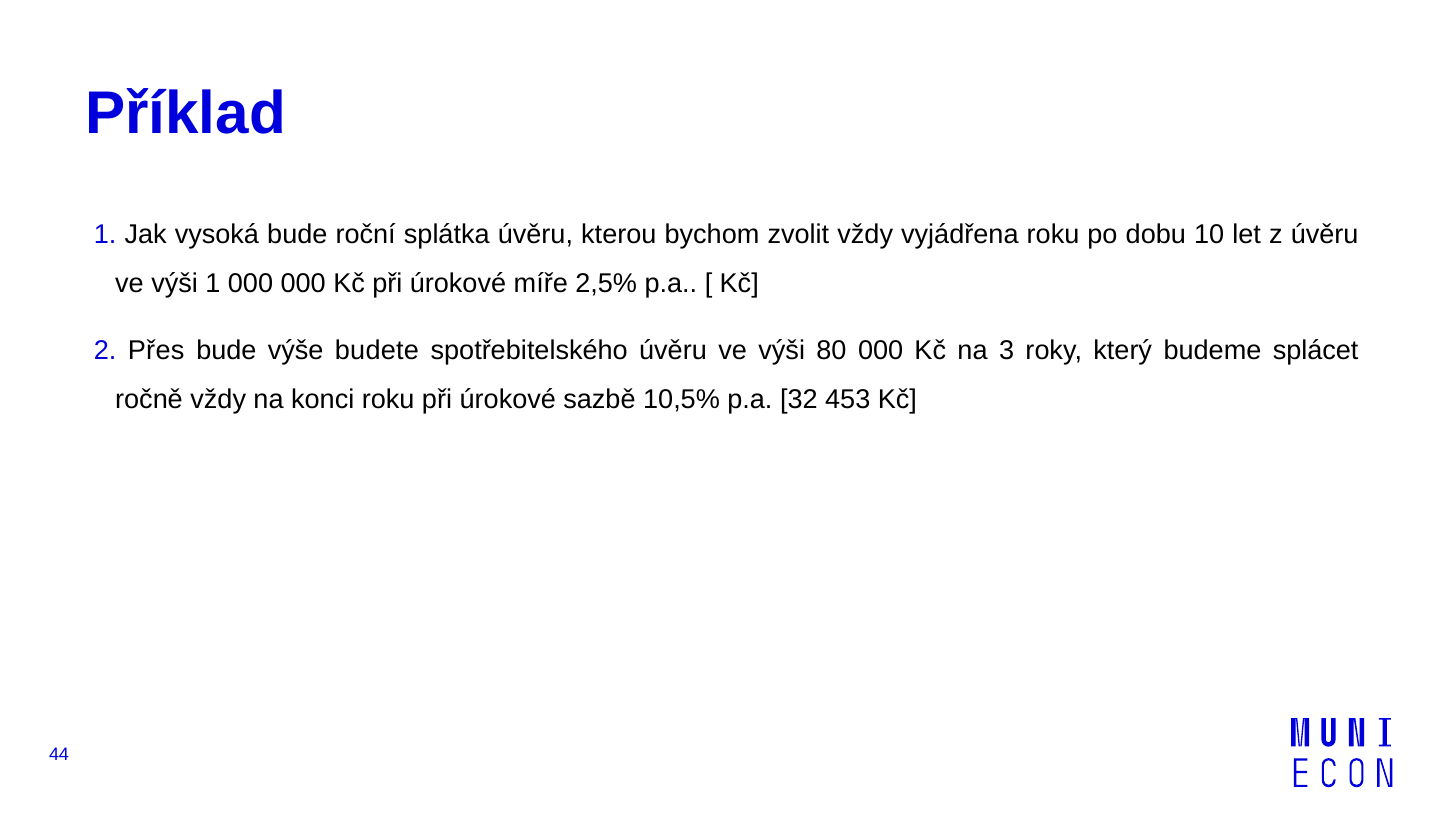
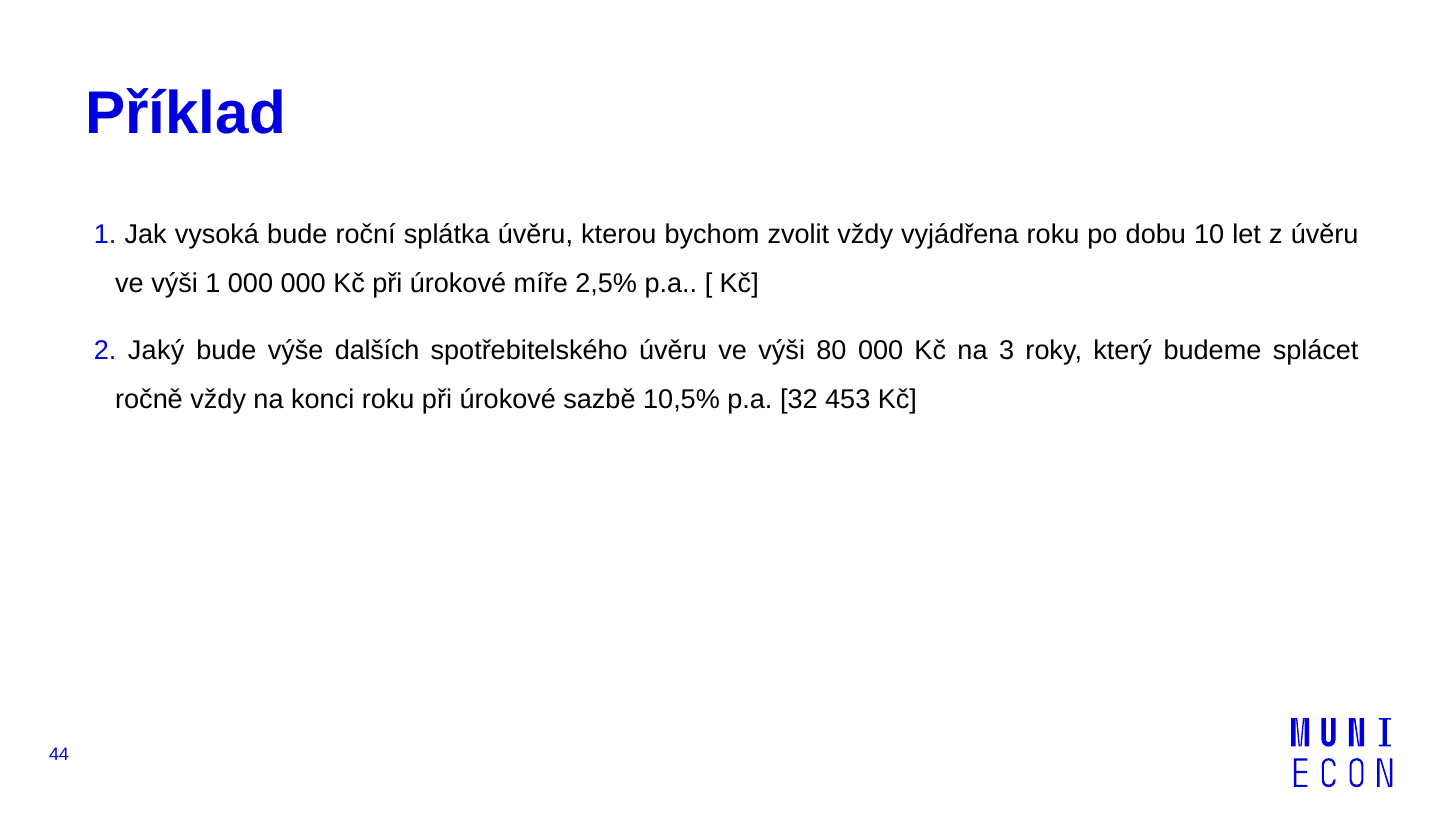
Přes: Přes -> Jaký
budete: budete -> dalších
